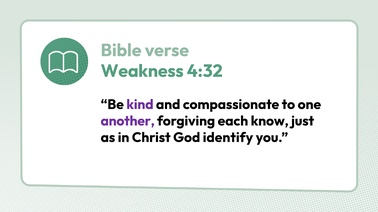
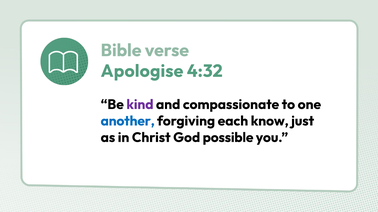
Weakness: Weakness -> Apologise
another colour: purple -> blue
identify: identify -> possible
